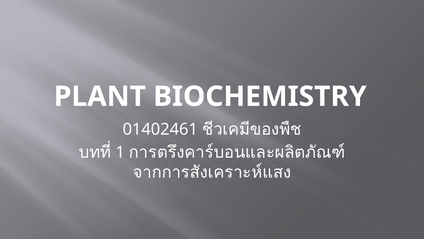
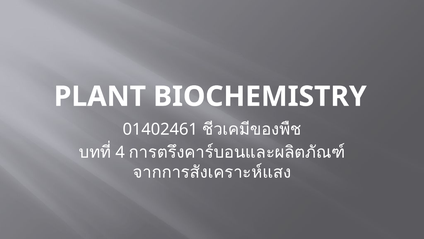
1: 1 -> 4
